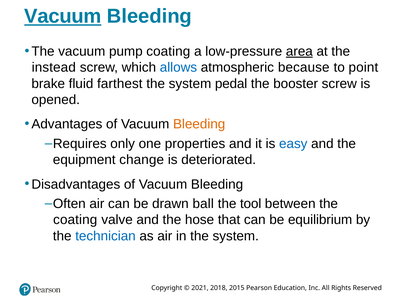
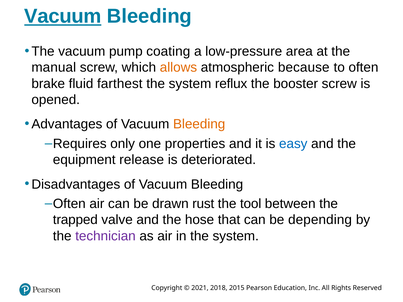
area underline: present -> none
instead: instead -> manual
allows colour: blue -> orange
to point: point -> often
pedal: pedal -> reflux
change: change -> release
ball: ball -> rust
coating at (75, 220): coating -> trapped
equilibrium: equilibrium -> depending
technician colour: blue -> purple
